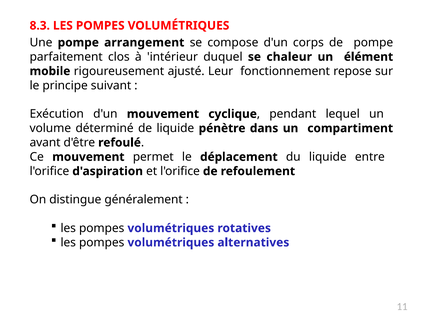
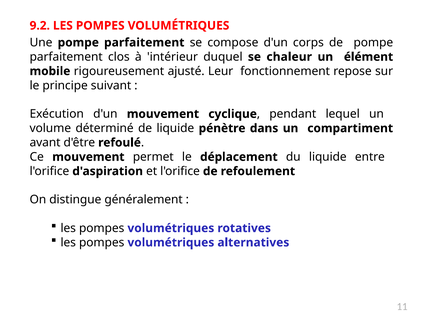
8.3: 8.3 -> 9.2
Une pompe arrangement: arrangement -> parfaitement
